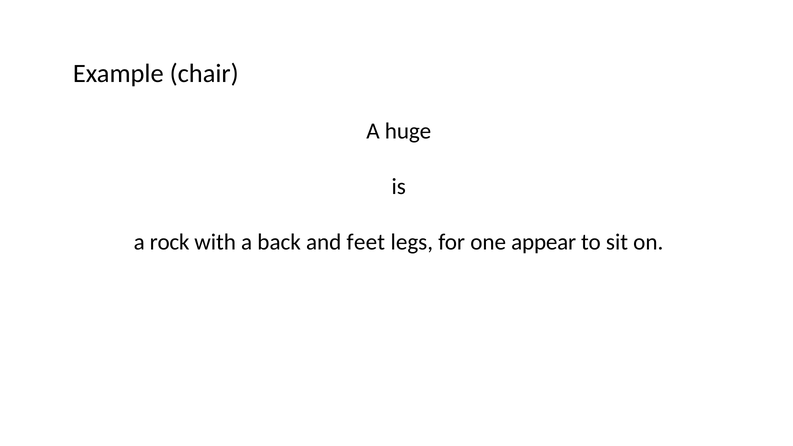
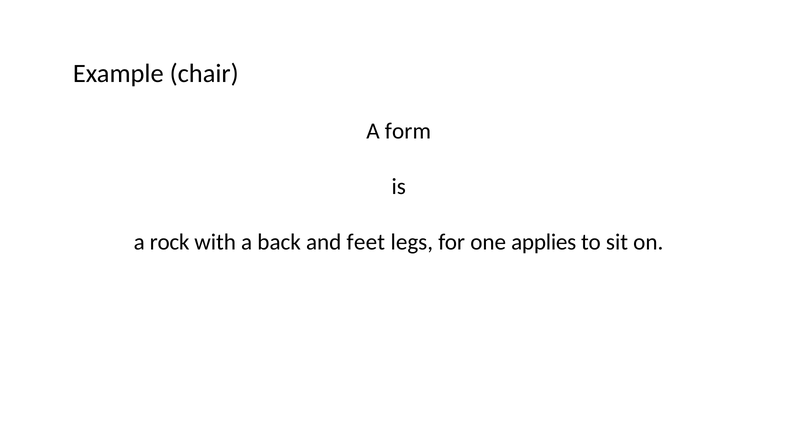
huge: huge -> form
appear: appear -> applies
